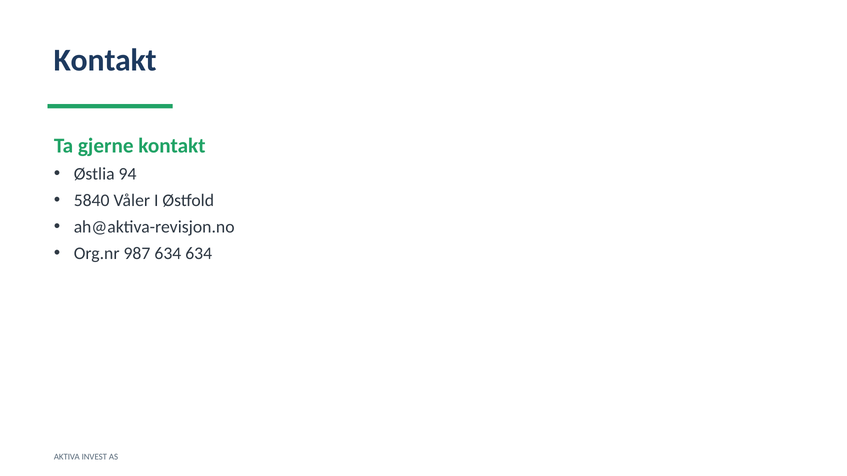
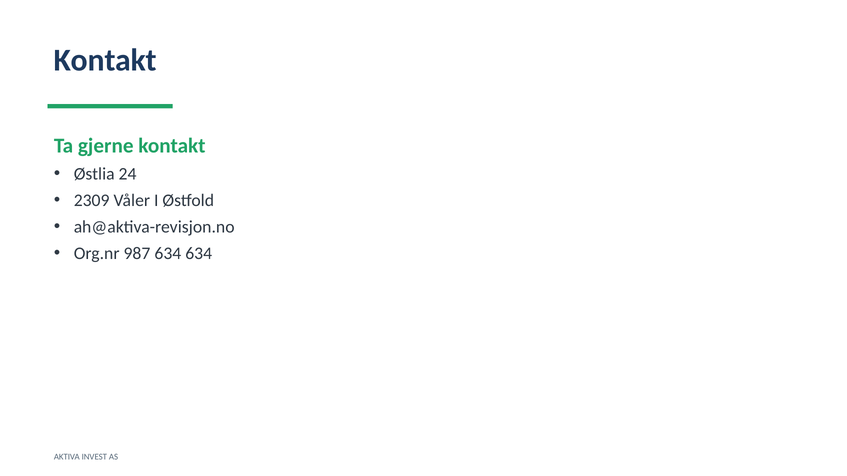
94: 94 -> 24
5840: 5840 -> 2309
